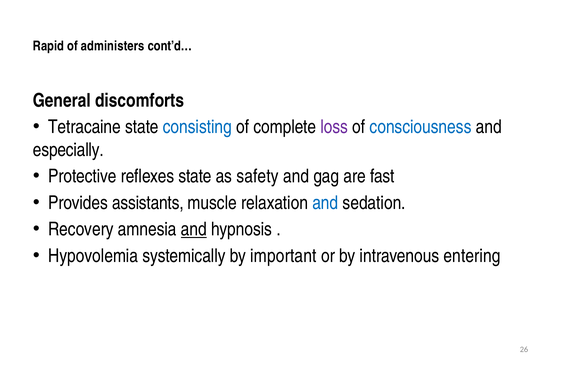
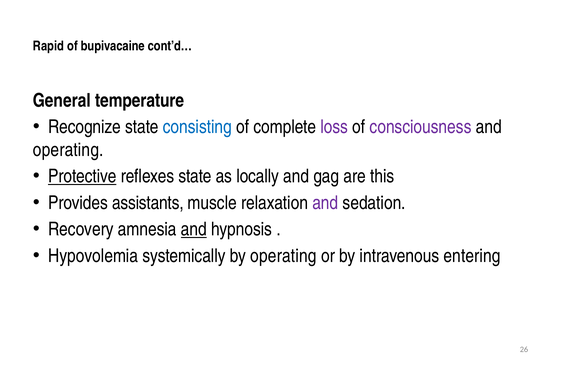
administers: administers -> bupivacaine
discomforts: discomforts -> temperature
Tetracaine: Tetracaine -> Recognize
consciousness colour: blue -> purple
especially at (68, 150): especially -> operating
Protective underline: none -> present
safety: safety -> locally
fast: fast -> this
and at (325, 203) colour: blue -> purple
by important: important -> operating
